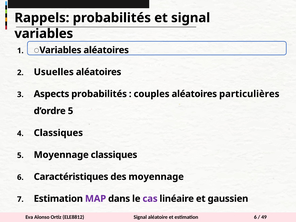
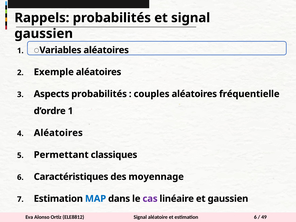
variables at (44, 34): variables -> gaussien
Usuelles: Usuelles -> Exemple
particulières: particulières -> fréquentielle
d’ordre 5: 5 -> 1
Classiques at (58, 133): Classiques -> Aléatoires
Moyennage at (61, 155): Moyennage -> Permettant
MAP colour: purple -> blue
